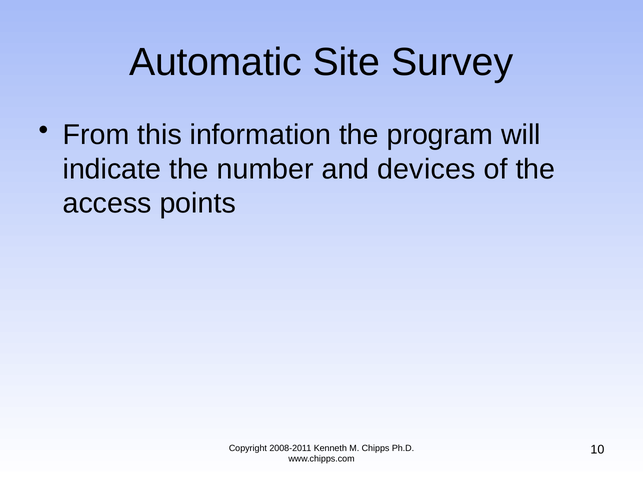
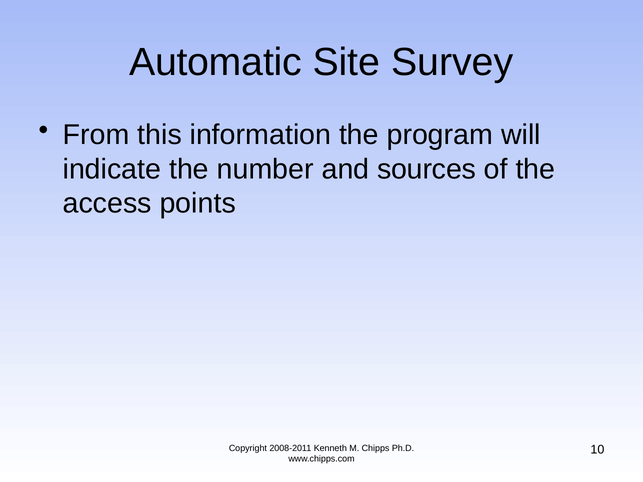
devices: devices -> sources
